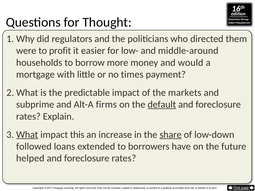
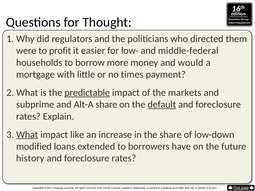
middle-around: middle-around -> middle-federal
predictable underline: none -> present
Alt-A firms: firms -> share
this: this -> like
share at (171, 135) underline: present -> none
followed: followed -> modified
helped: helped -> history
